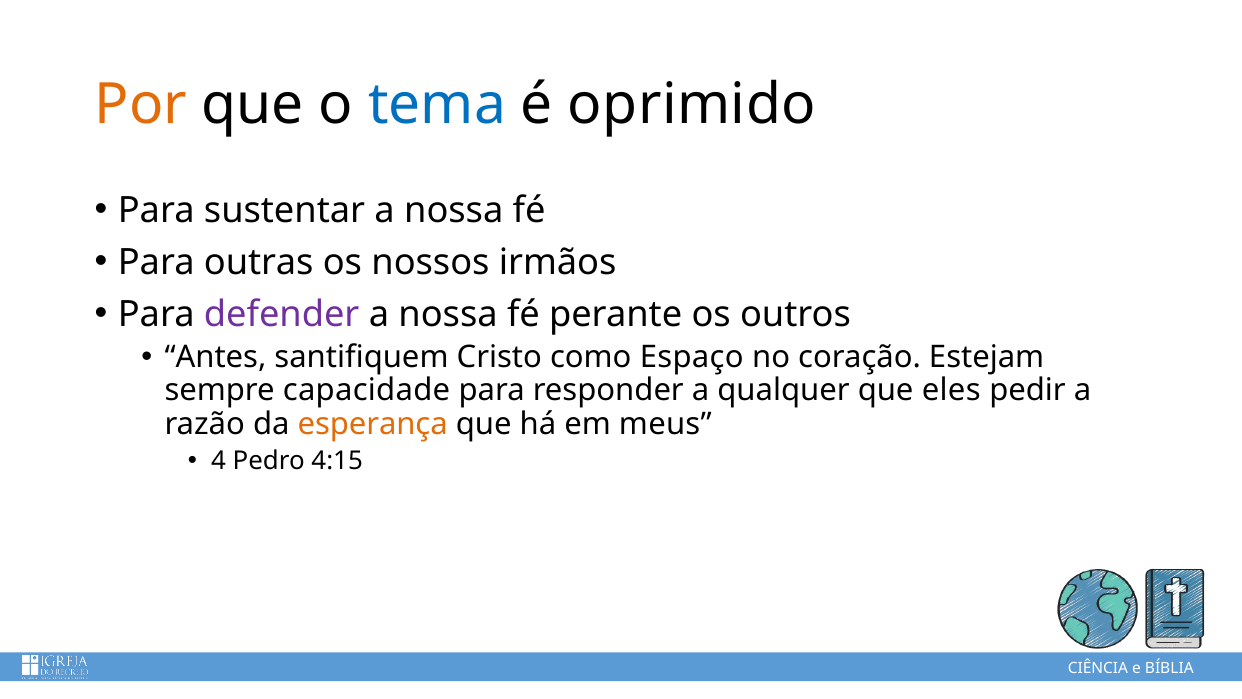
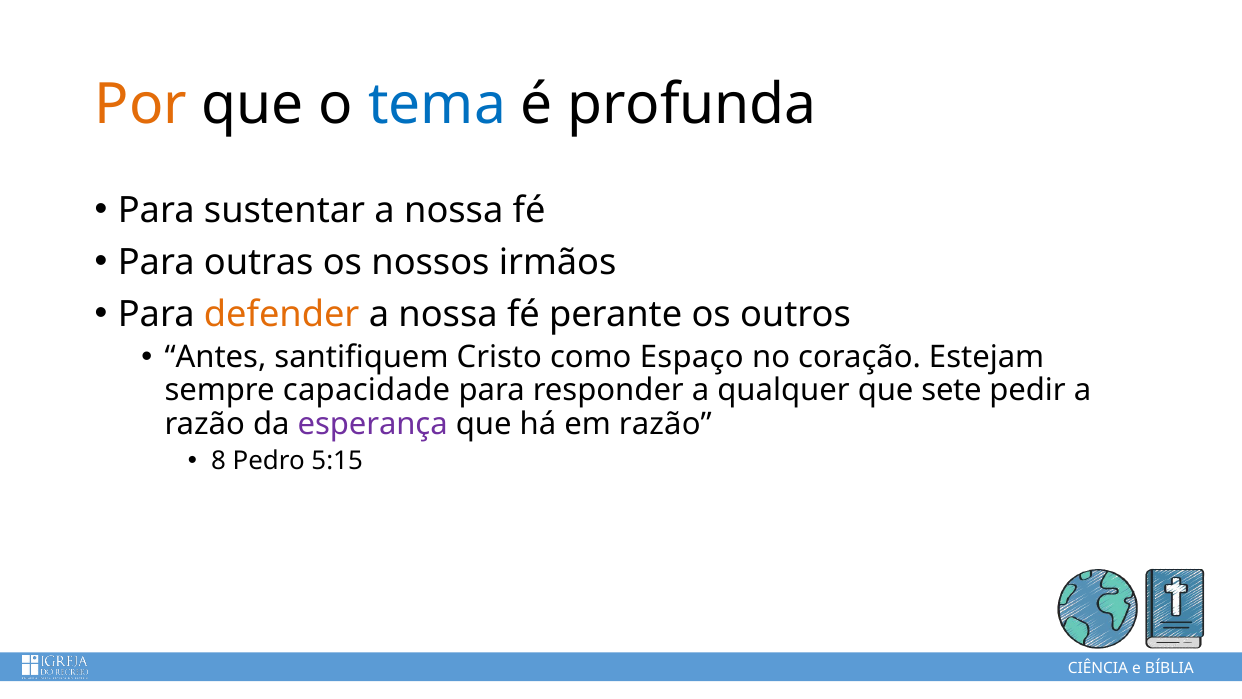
oprimido: oprimido -> profunda
defender colour: purple -> orange
eles: eles -> sete
esperança colour: orange -> purple
em meus: meus -> razão
4: 4 -> 8
4:15: 4:15 -> 5:15
